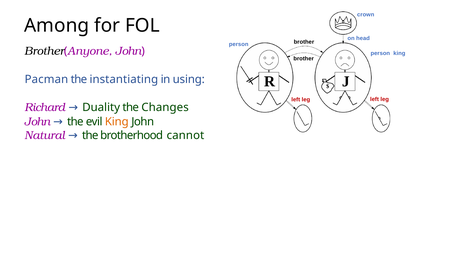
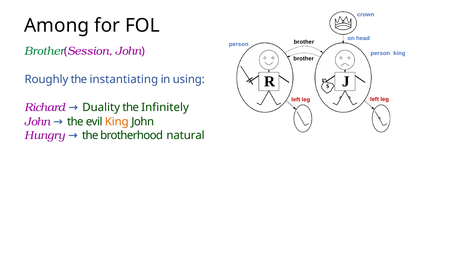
Brother at (44, 51) colour: black -> green
Anyone: Anyone -> Session
Pacman: Pacman -> Roughly
Changes: Changes -> Infinitely
Natural: Natural -> Hungry
cannot: cannot -> natural
